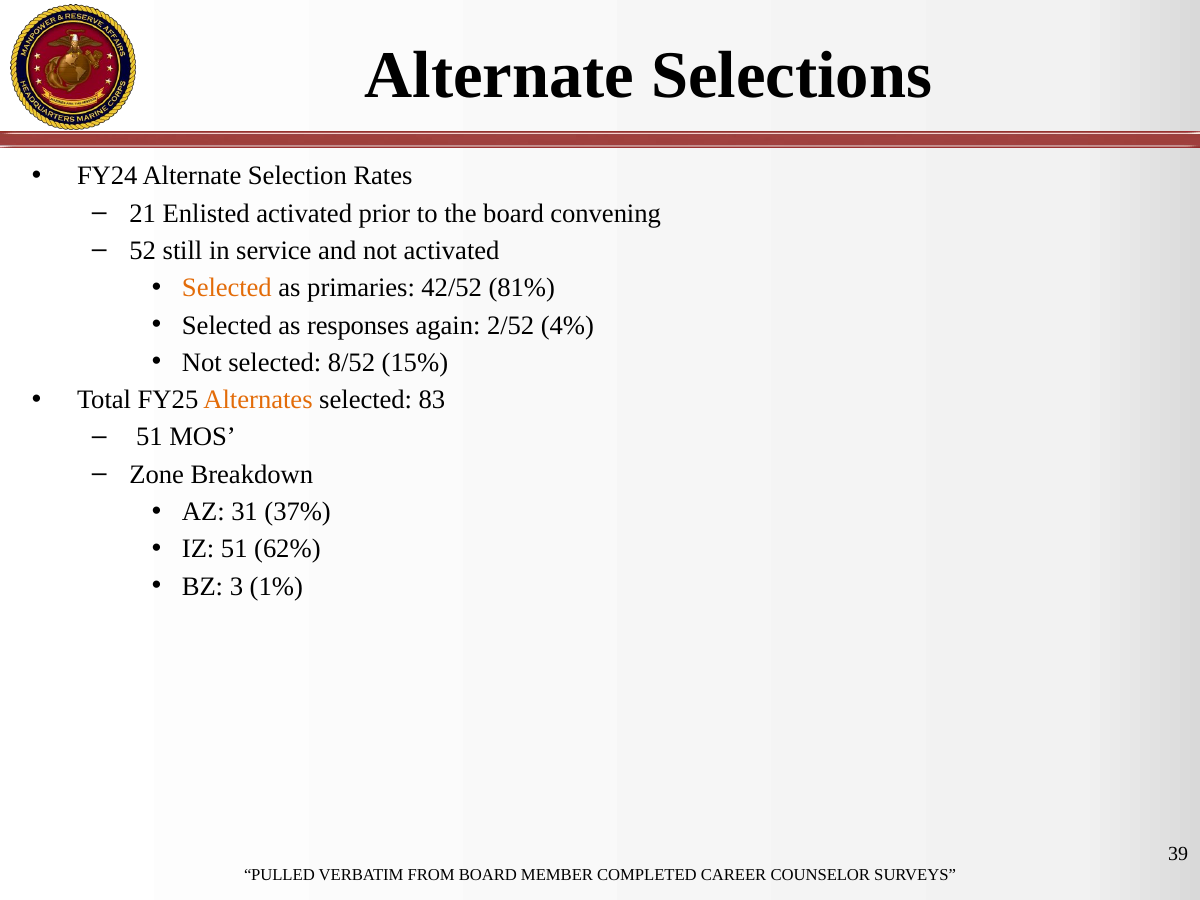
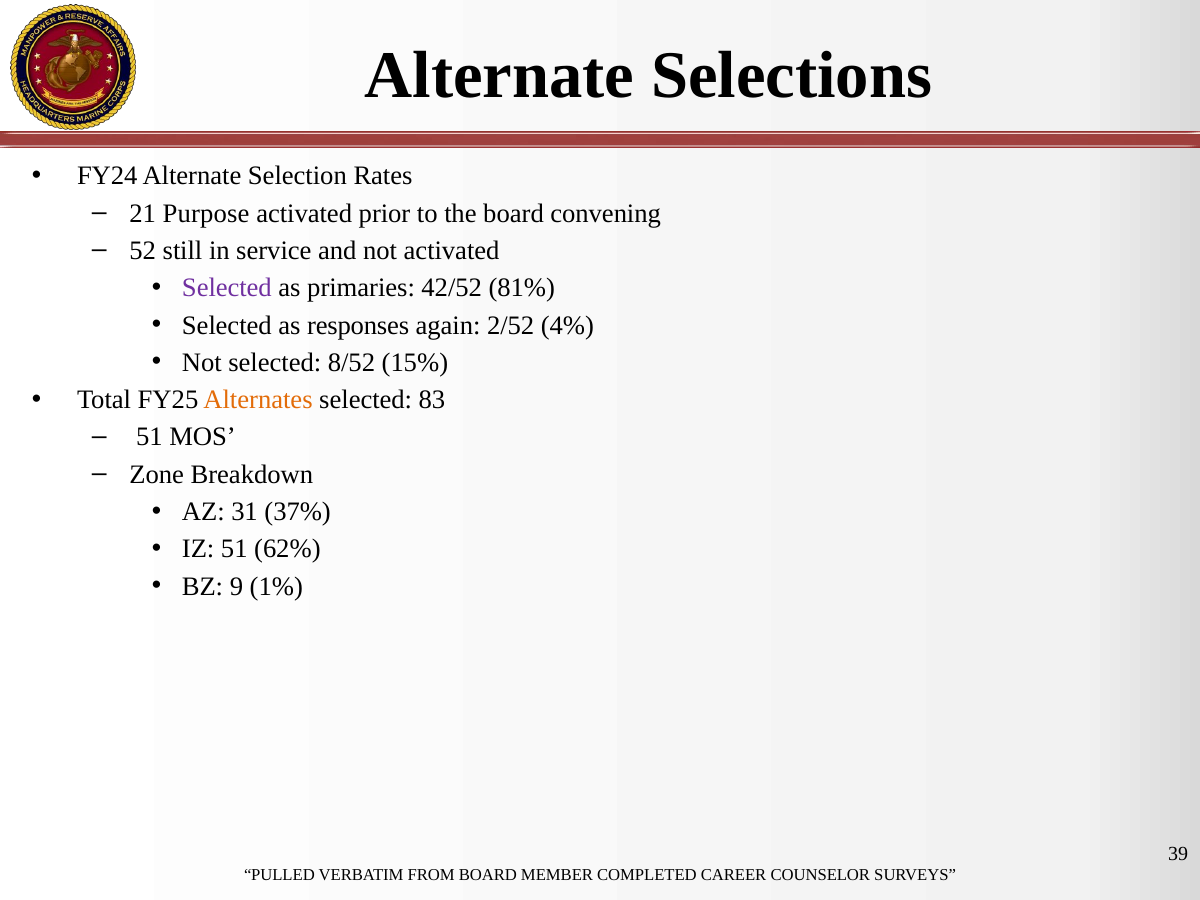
Enlisted: Enlisted -> Purpose
Selected at (227, 288) colour: orange -> purple
3: 3 -> 9
